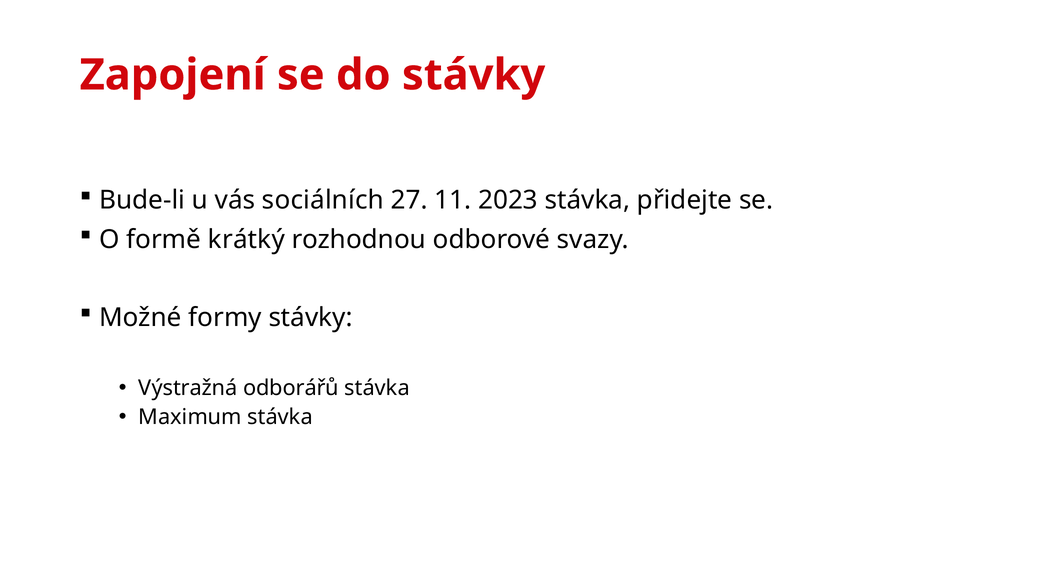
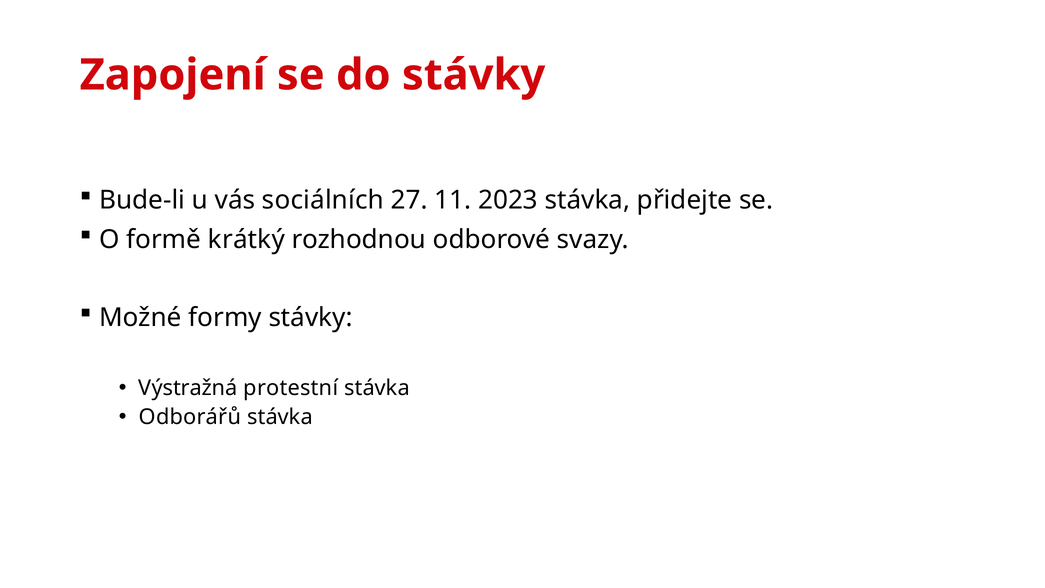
odborářů: odborářů -> protestní
Maximum: Maximum -> Odborářů
